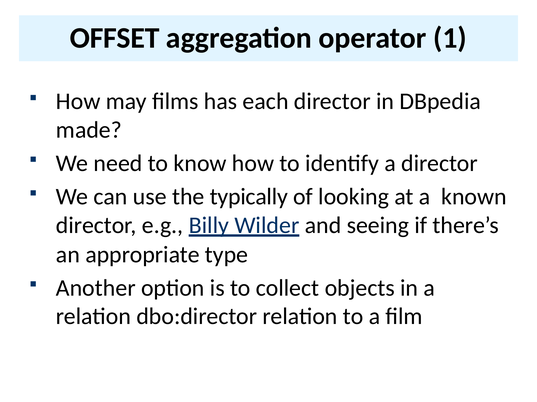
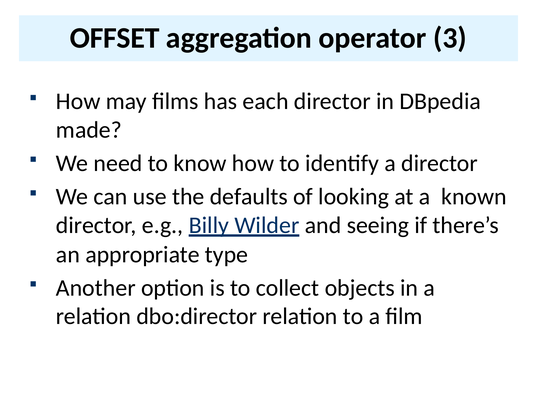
1: 1 -> 3
typically: typically -> defaults
